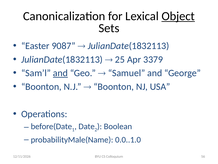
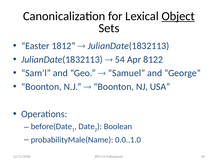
9087: 9087 -> 1812
25: 25 -> 54
3379: 3379 -> 8122
and at (60, 73) underline: present -> none
